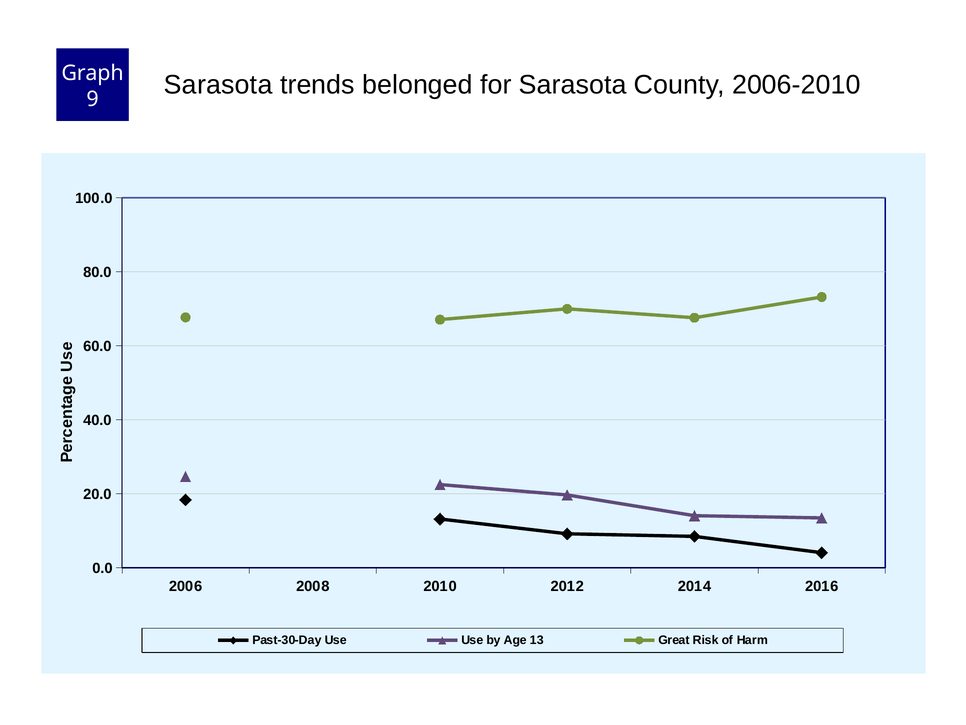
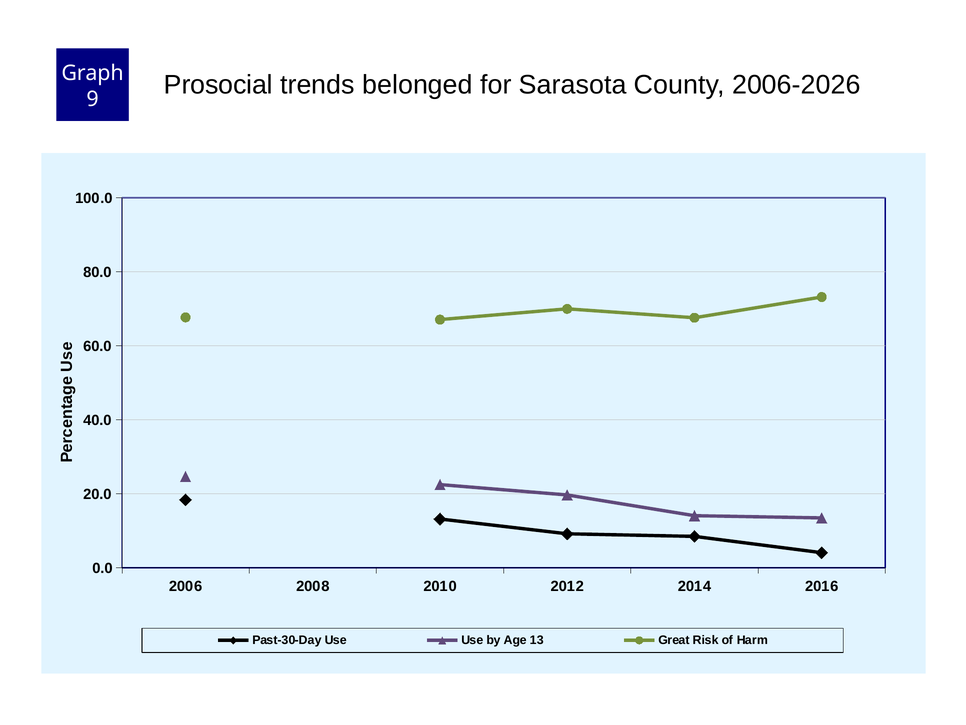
Sarasota at (218, 85): Sarasota -> Prosocial
2006-2010: 2006-2010 -> 2006-2026
